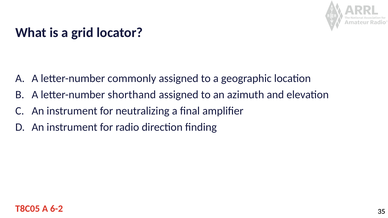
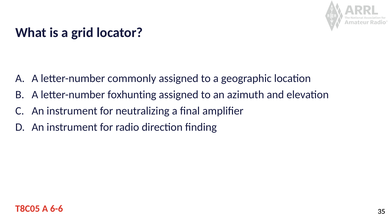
shorthand: shorthand -> foxhunting
6-2: 6-2 -> 6-6
